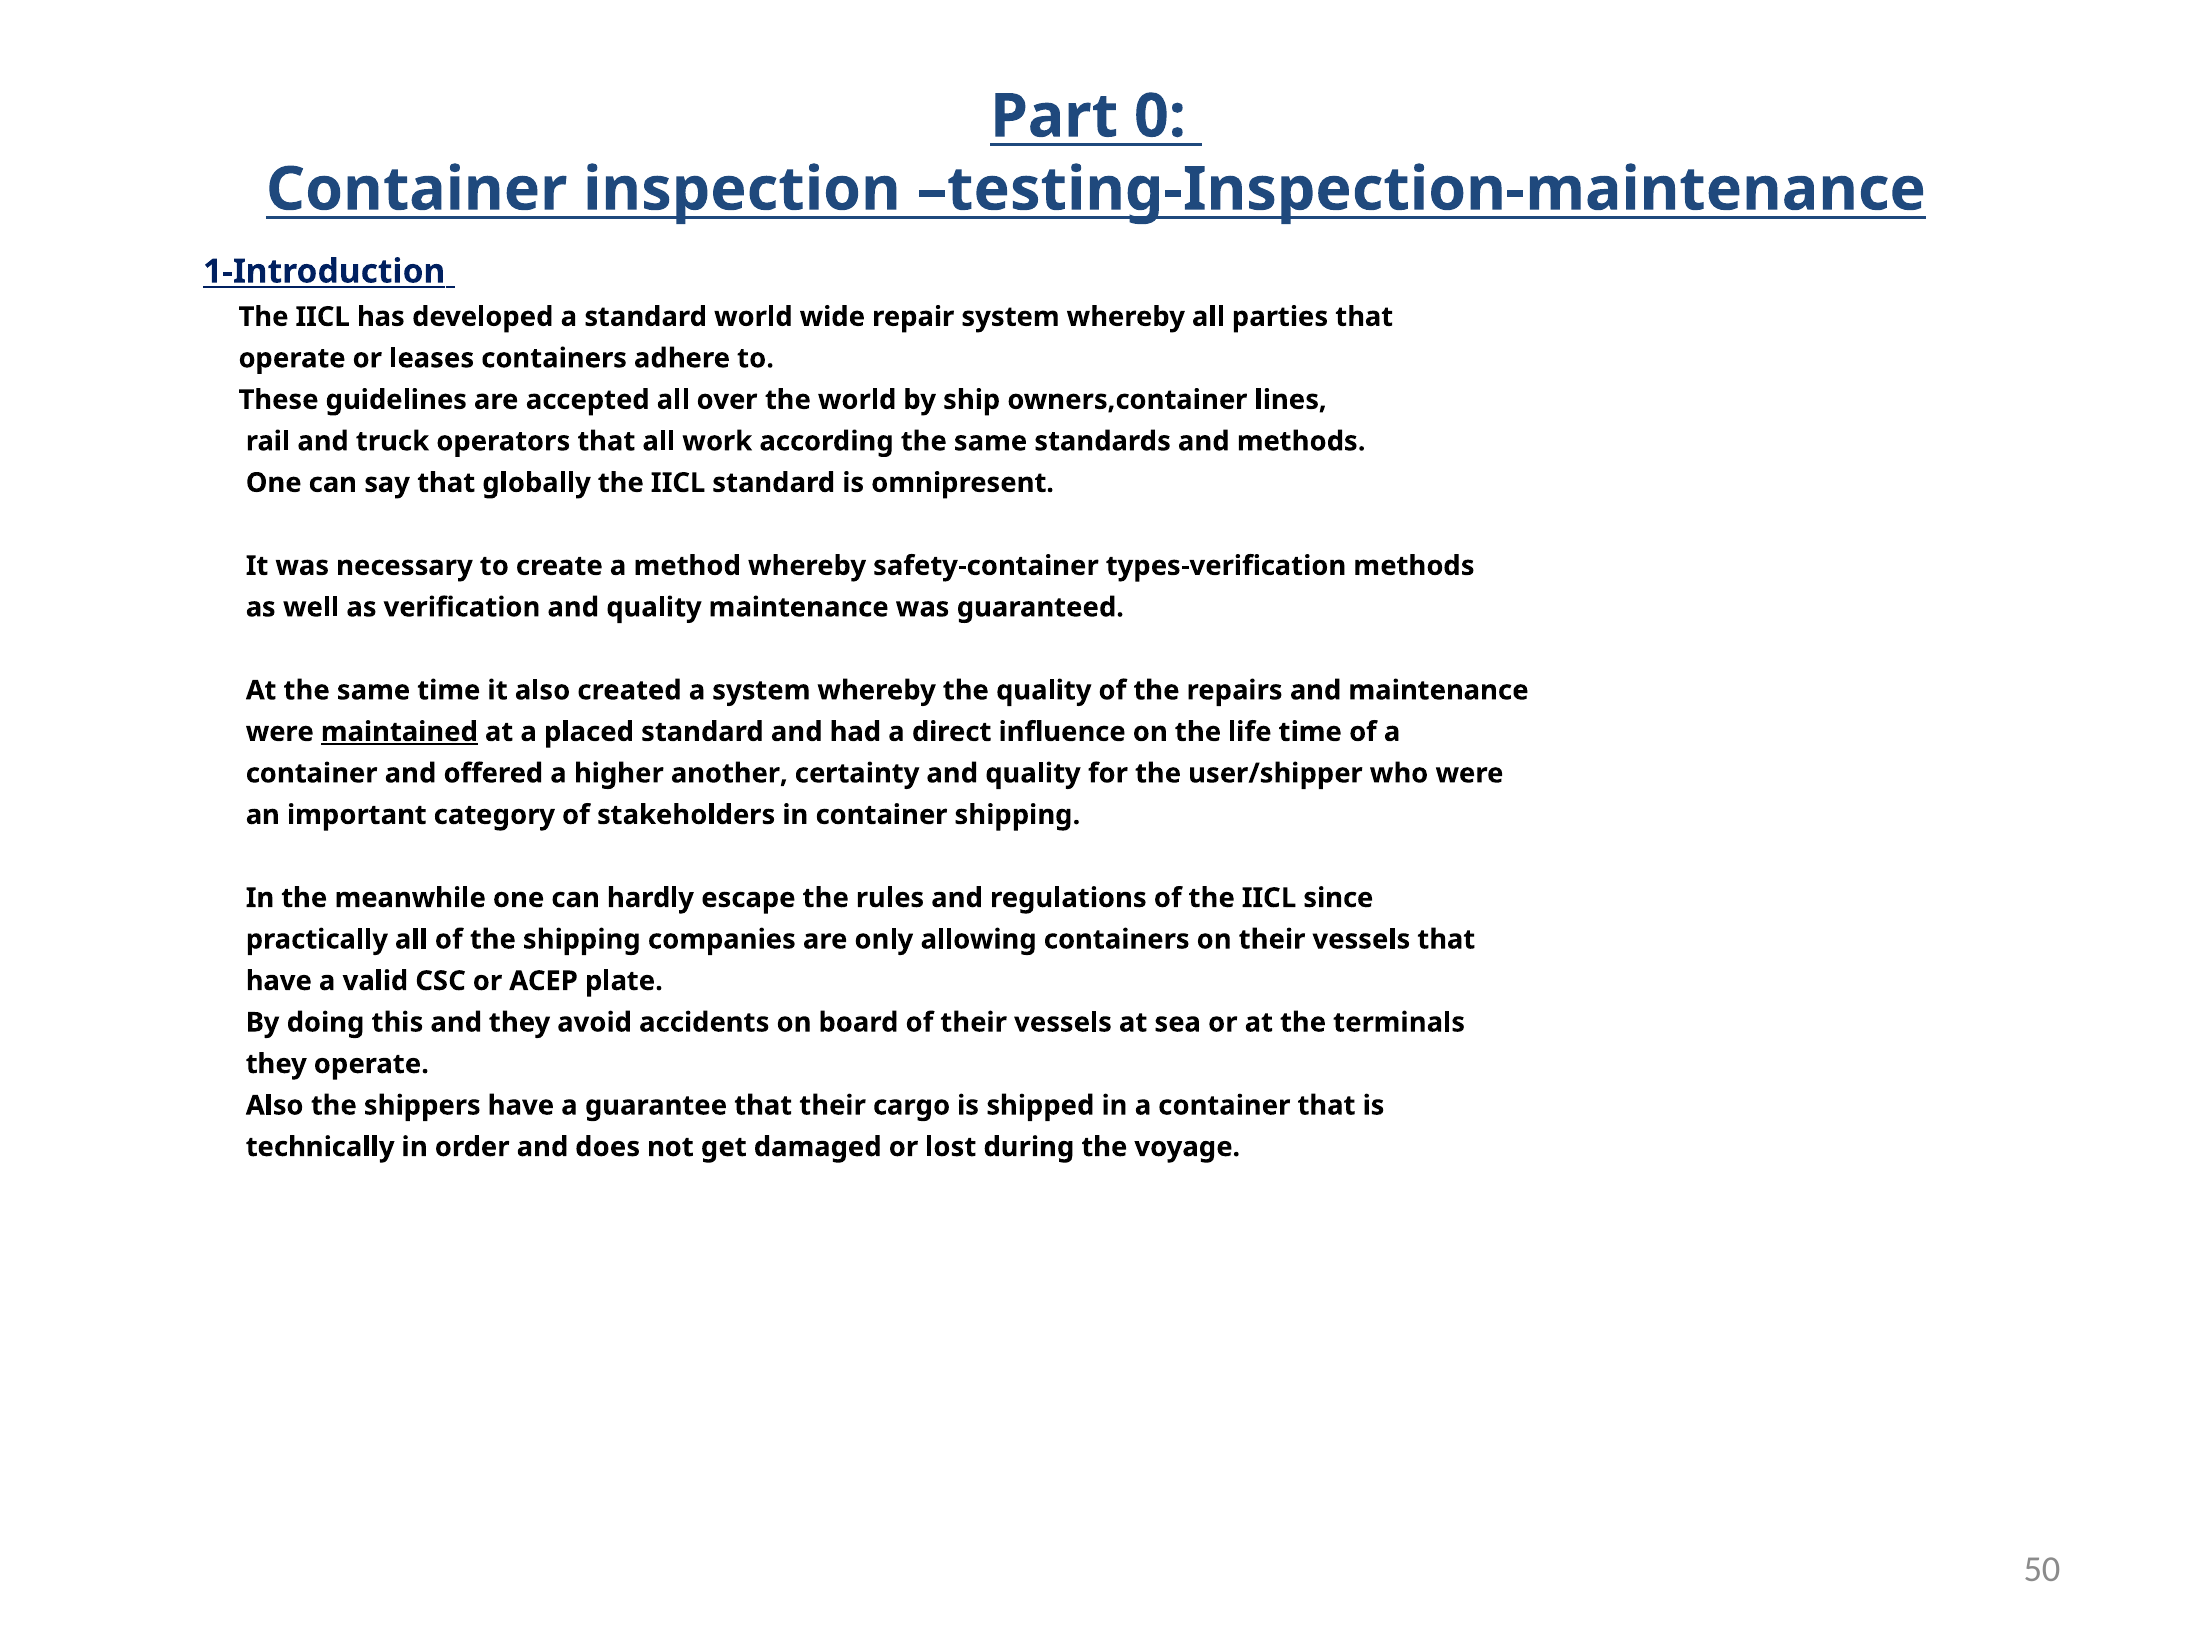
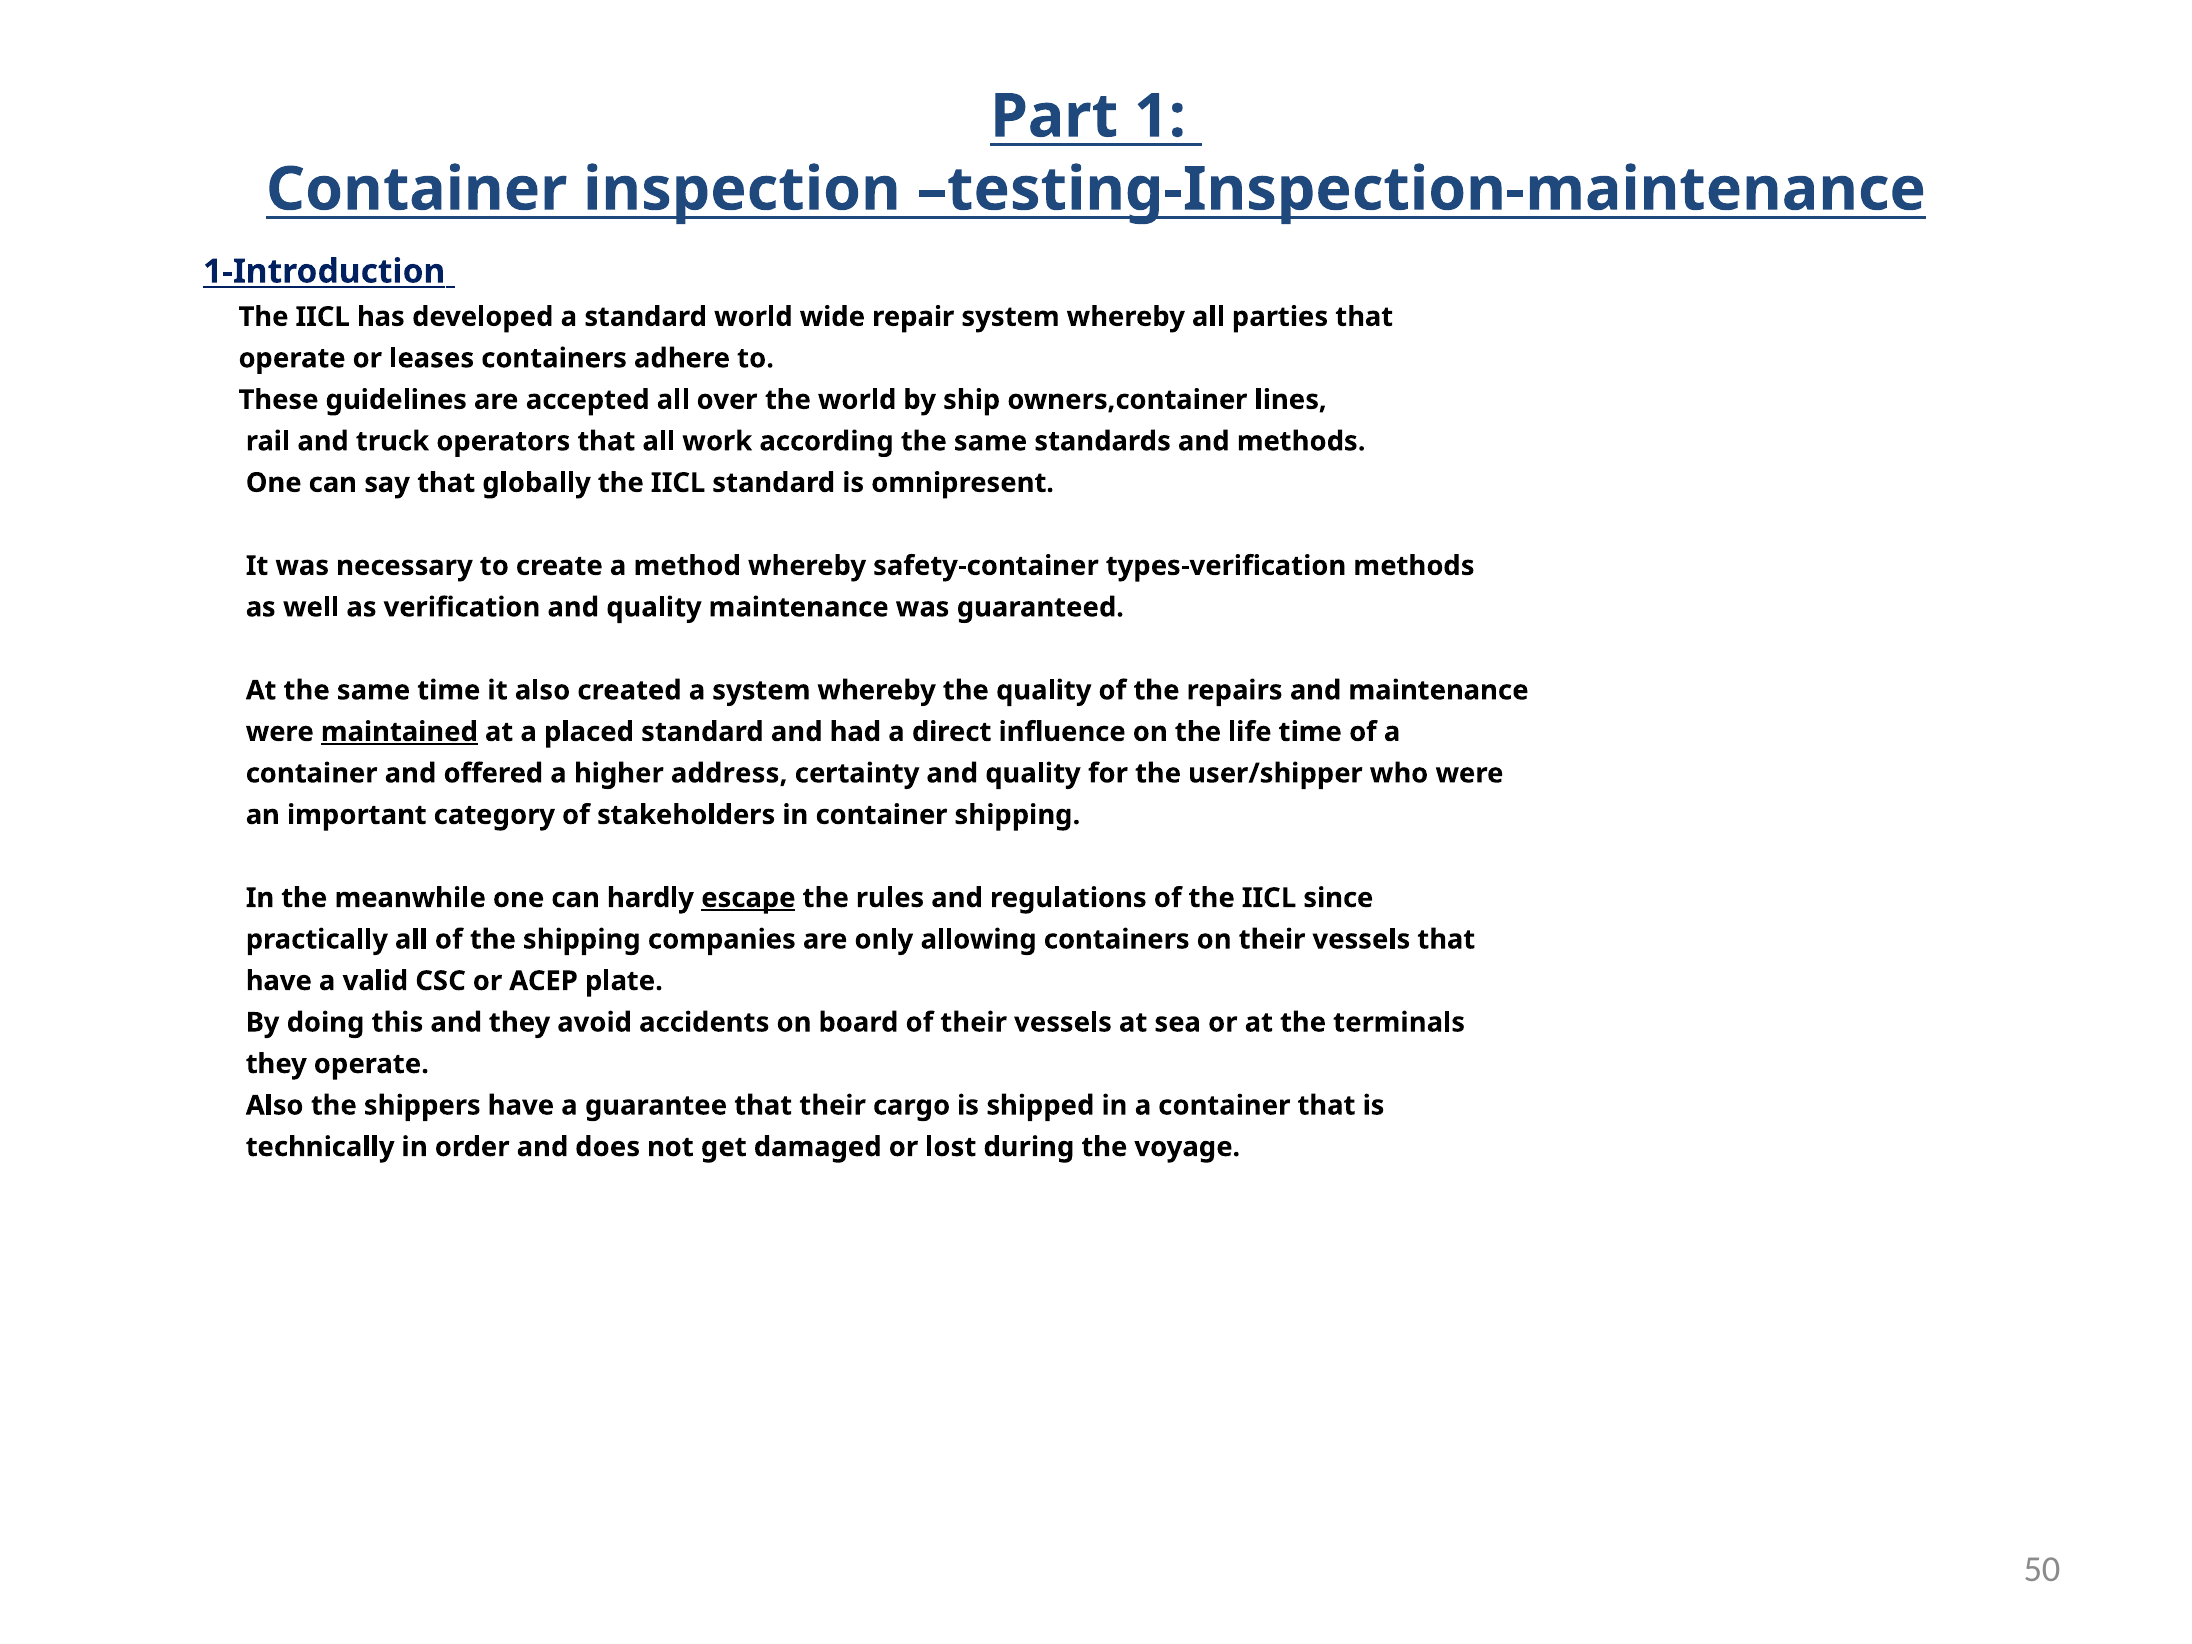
0: 0 -> 1
another: another -> address
escape underline: none -> present
